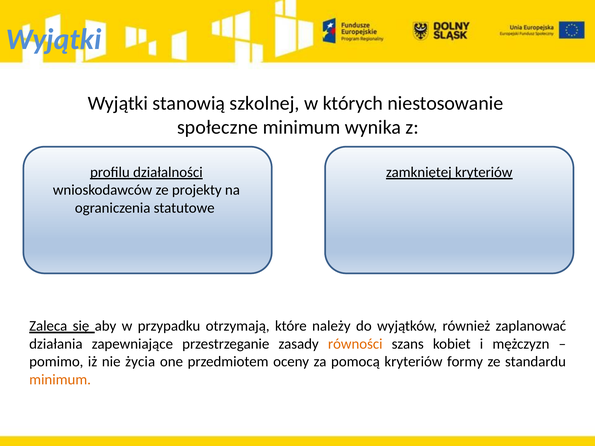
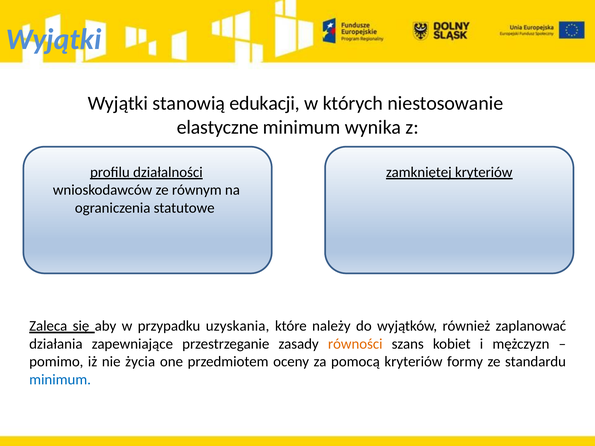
szkolnej: szkolnej -> edukacji
społeczne: społeczne -> elastyczne
projekty: projekty -> równym
otrzymają: otrzymają -> uzyskania
minimum at (60, 380) colour: orange -> blue
